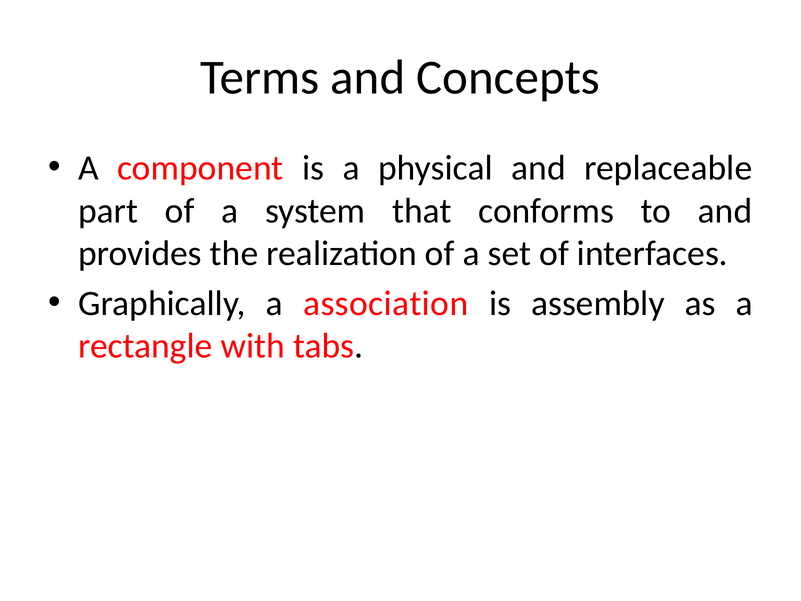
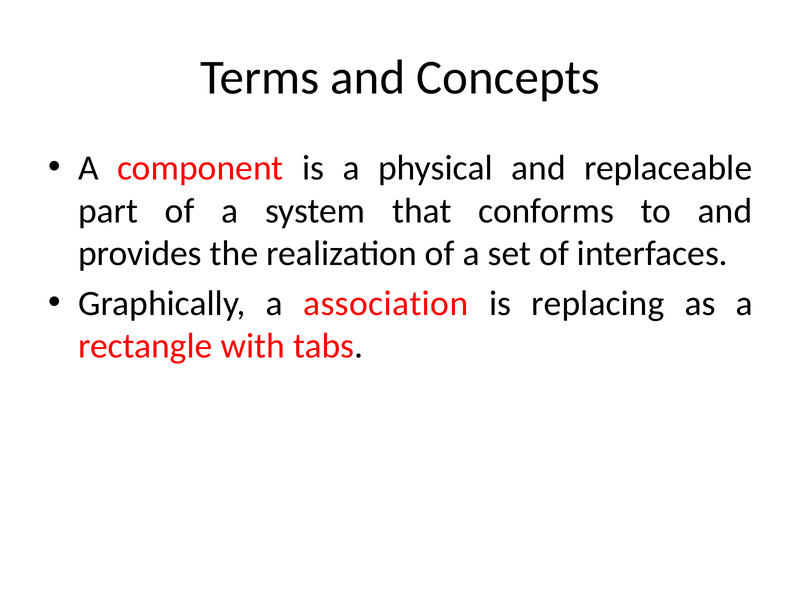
assembly: assembly -> replacing
